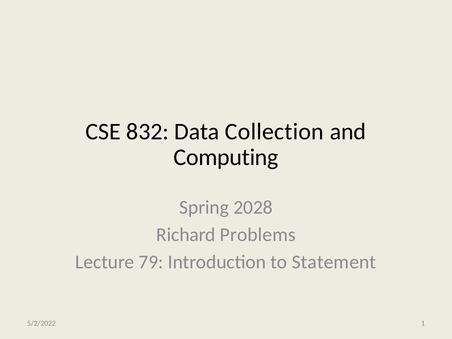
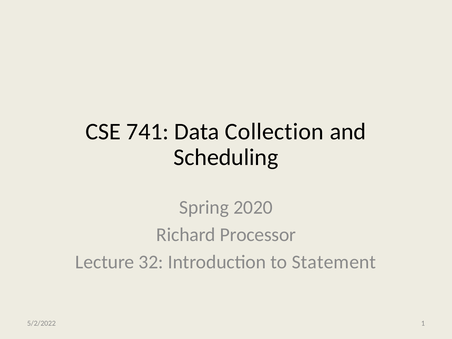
832: 832 -> 741
Computing: Computing -> Scheduling
2028: 2028 -> 2020
Problems: Problems -> Processor
79: 79 -> 32
